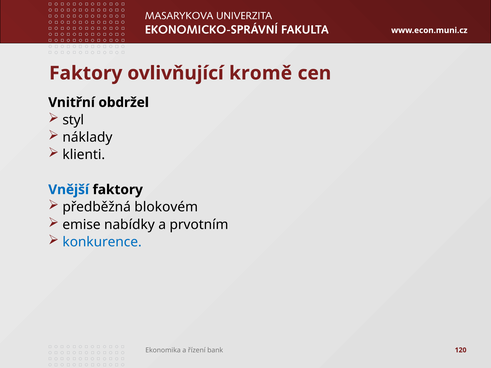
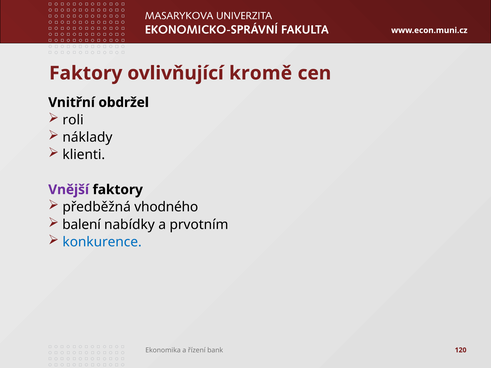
styl: styl -> roli
Vnější colour: blue -> purple
blokovém: blokovém -> vhodného
emise: emise -> balení
